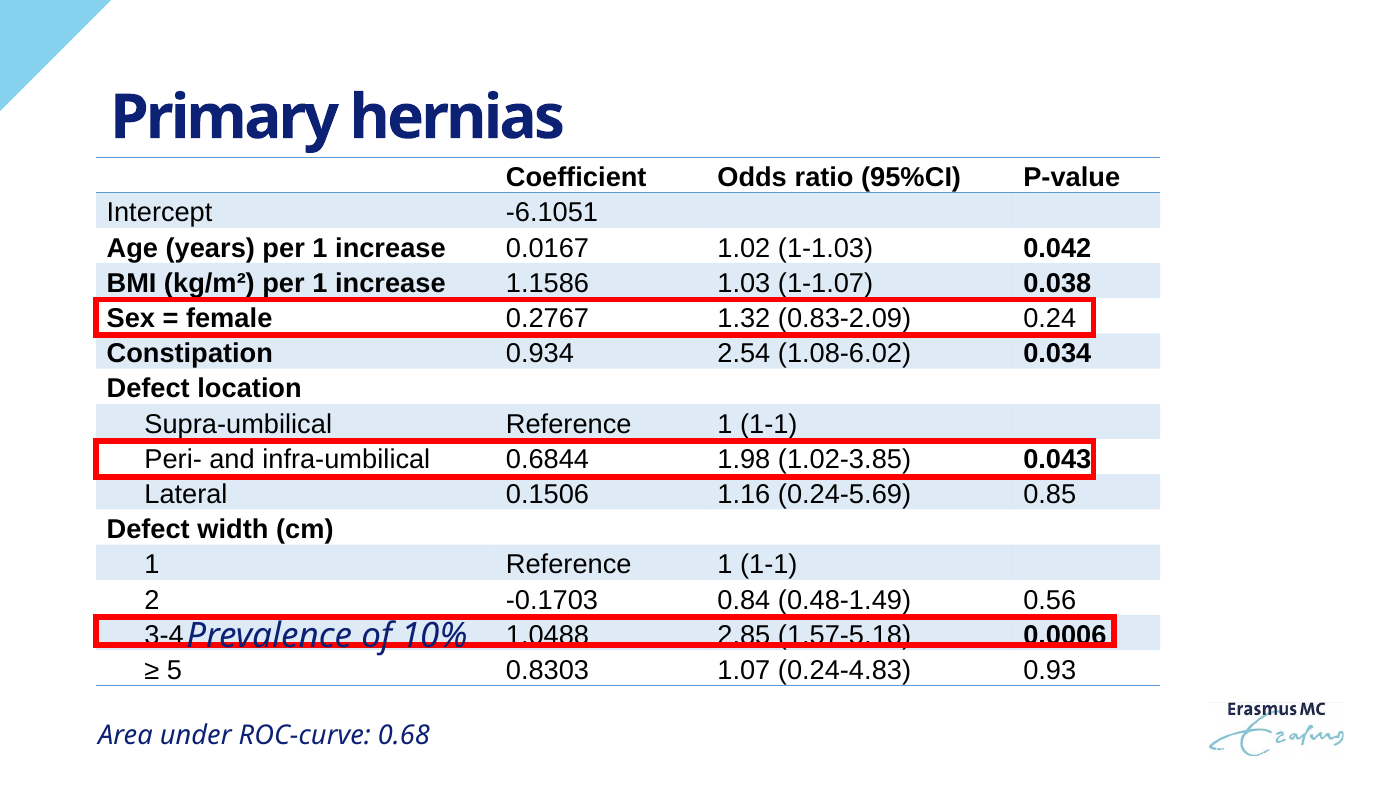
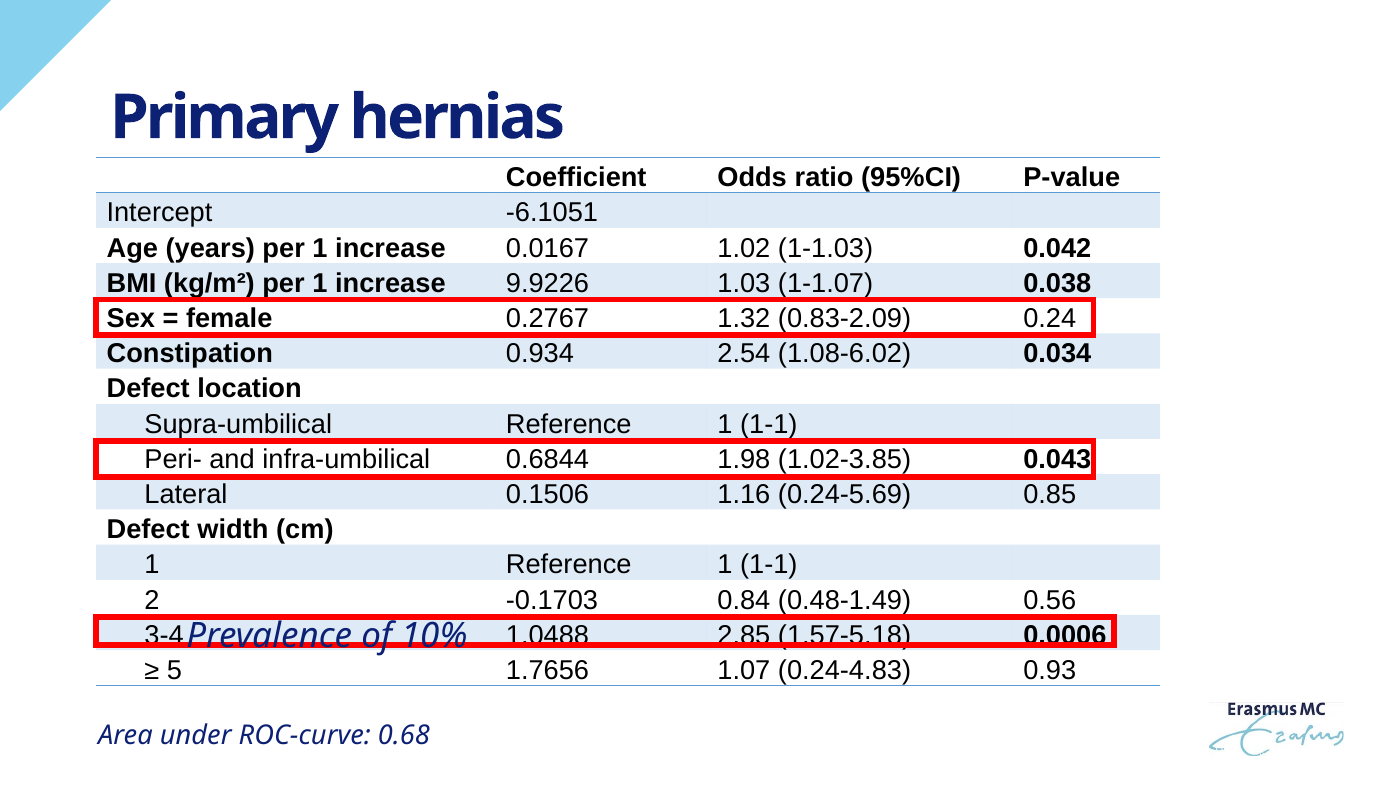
1.1586: 1.1586 -> 9.9226
0.8303: 0.8303 -> 1.7656
